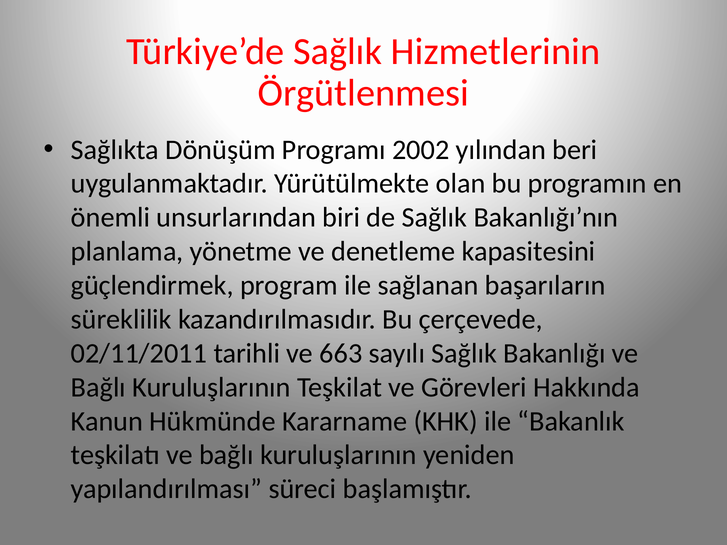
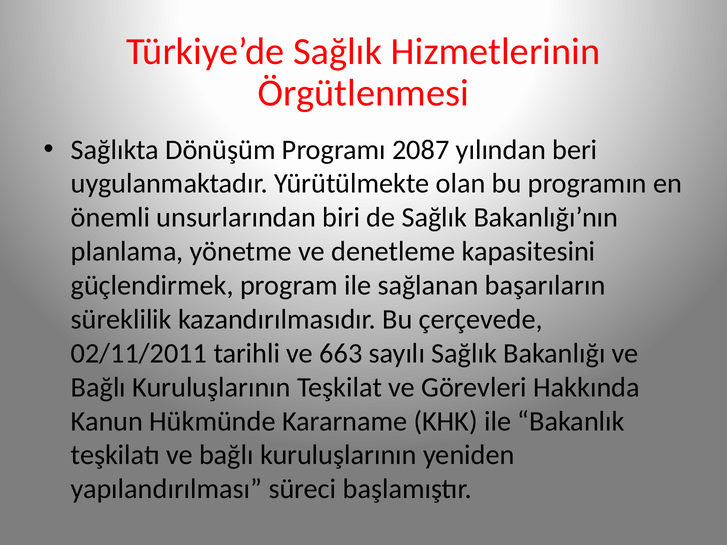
2002: 2002 -> 2087
